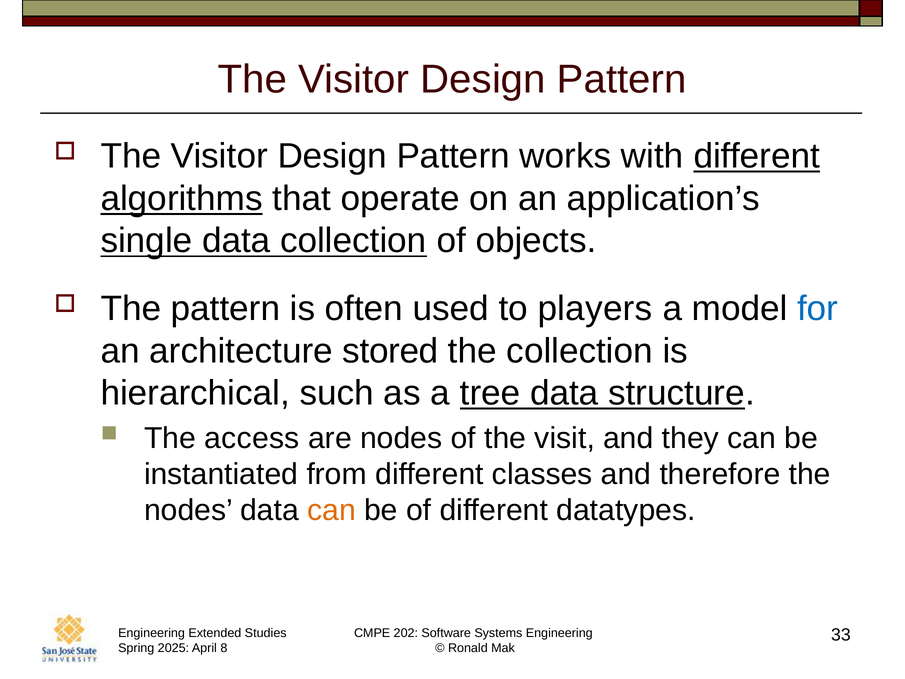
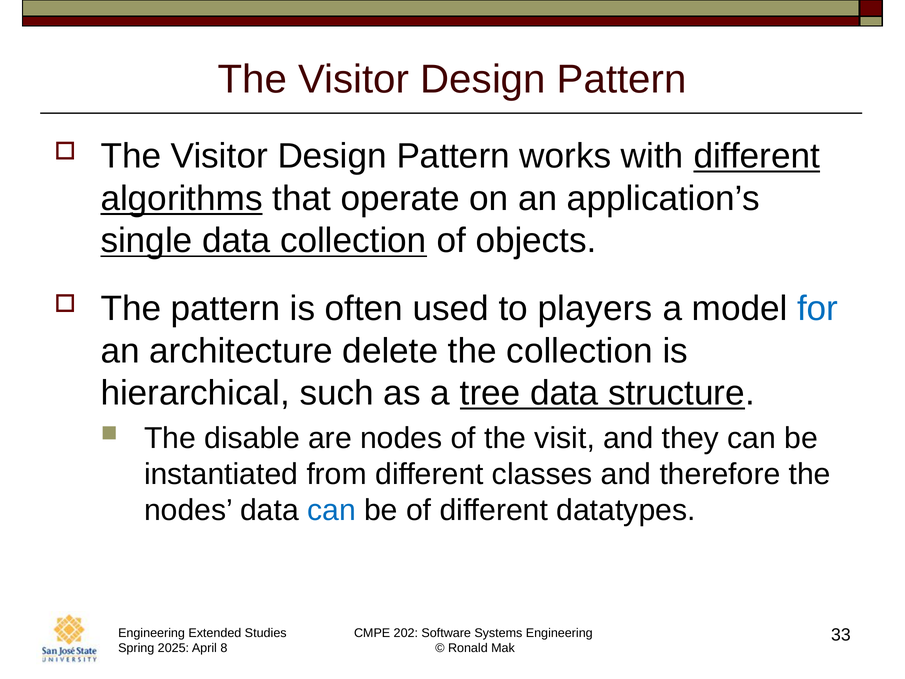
stored: stored -> delete
access: access -> disable
can at (331, 510) colour: orange -> blue
